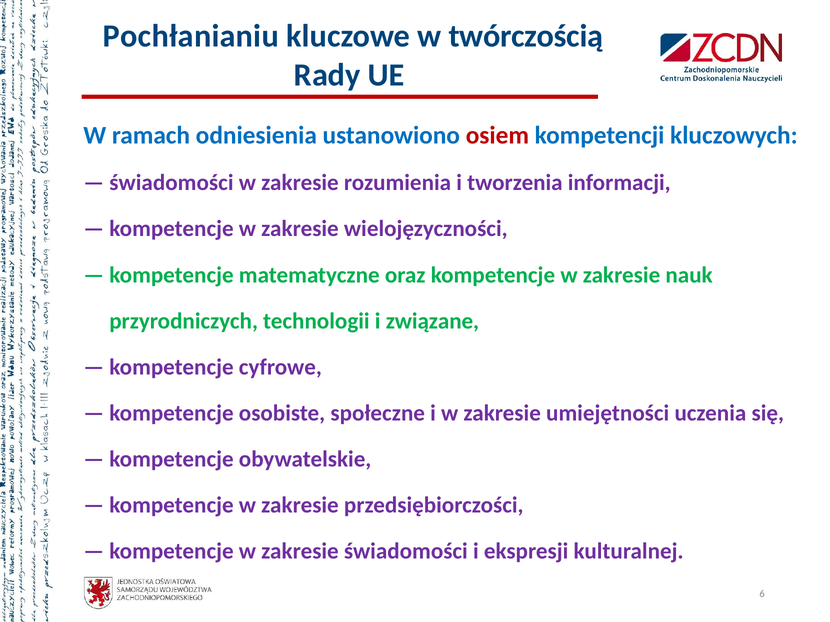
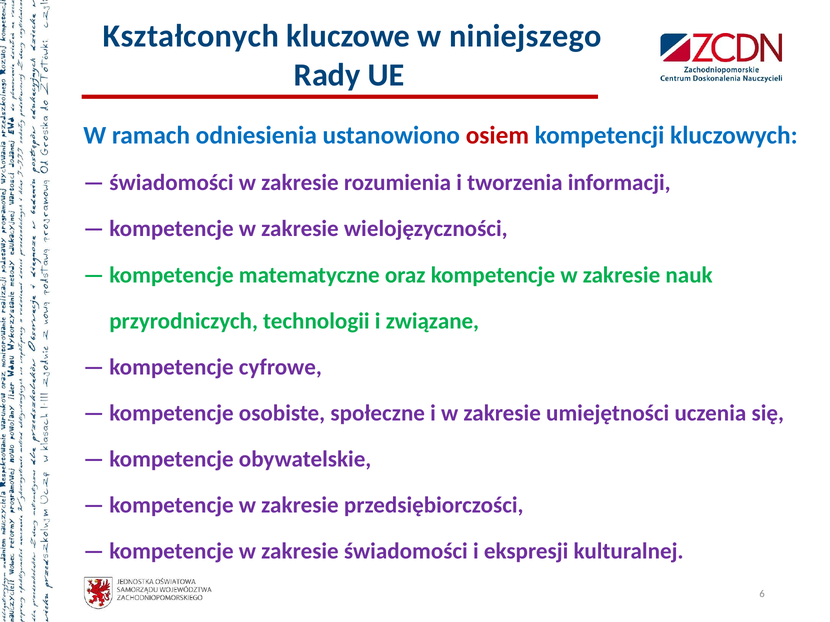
Pochłanianiu: Pochłanianiu -> Kształconych
twórczością: twórczością -> niniejszego
